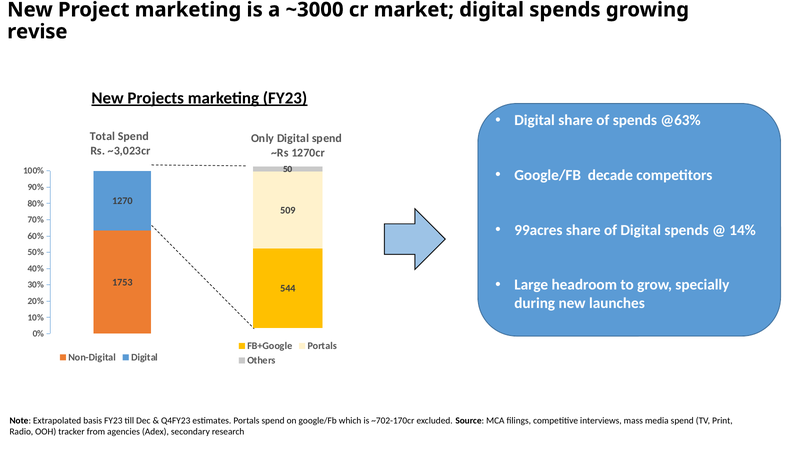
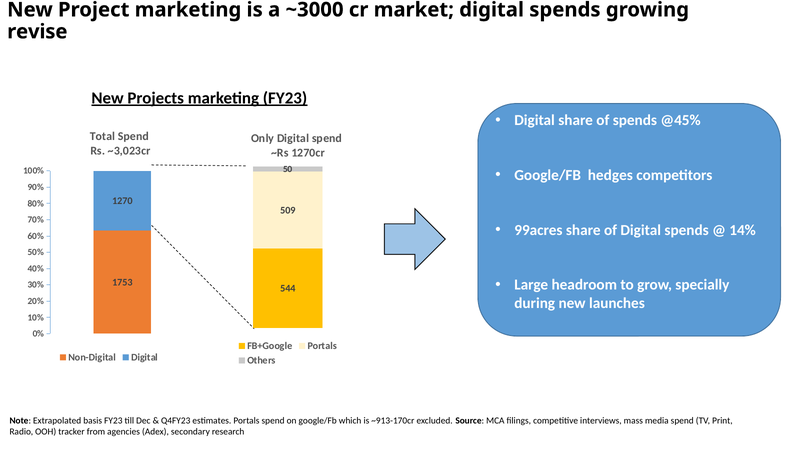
@63%: @63% -> @45%
decade: decade -> hedges
~702-170cr: ~702-170cr -> ~913-170cr
